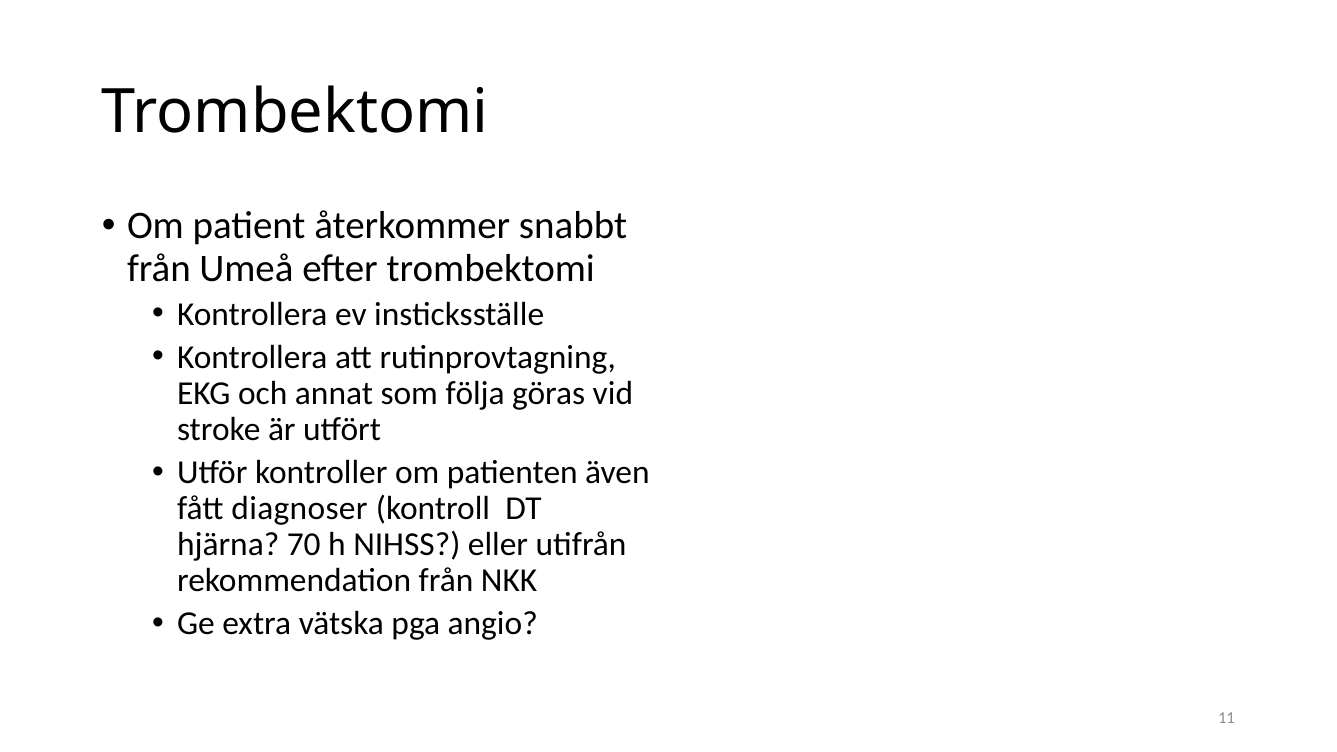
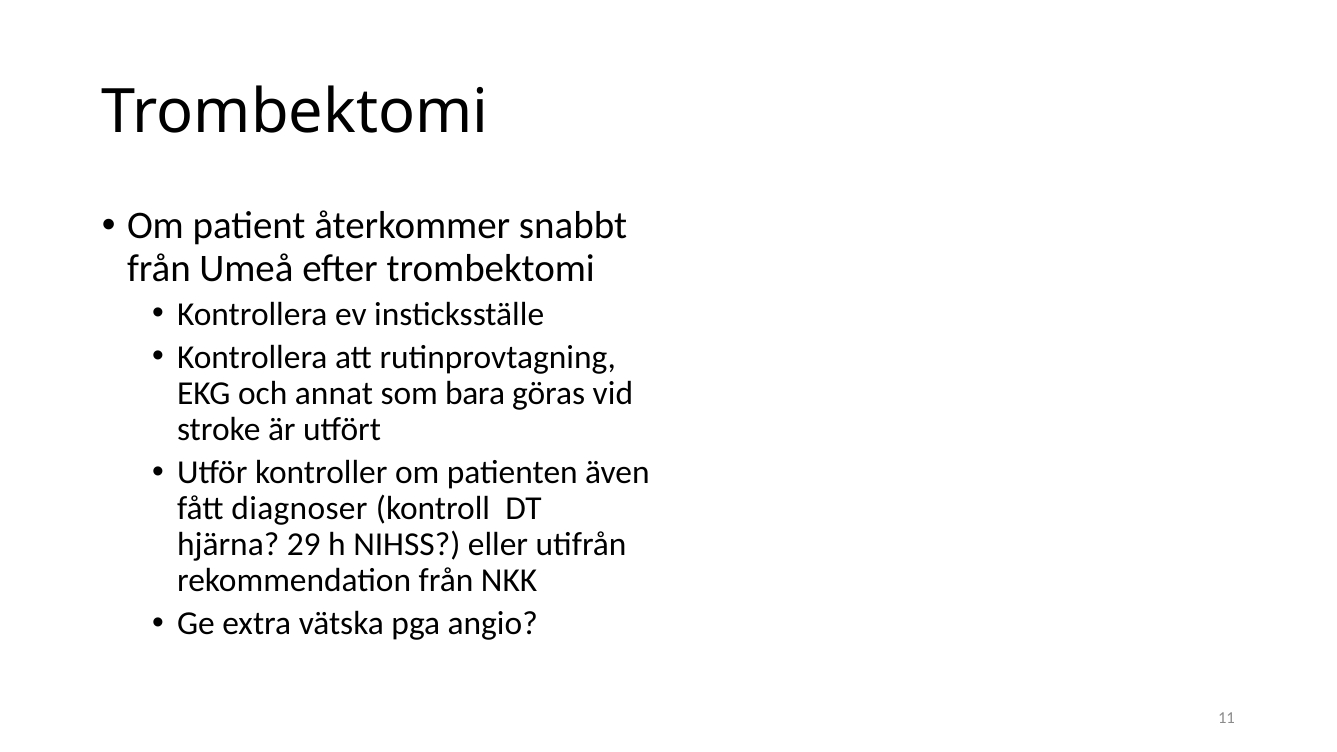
följa: följa -> bara
70: 70 -> 29
